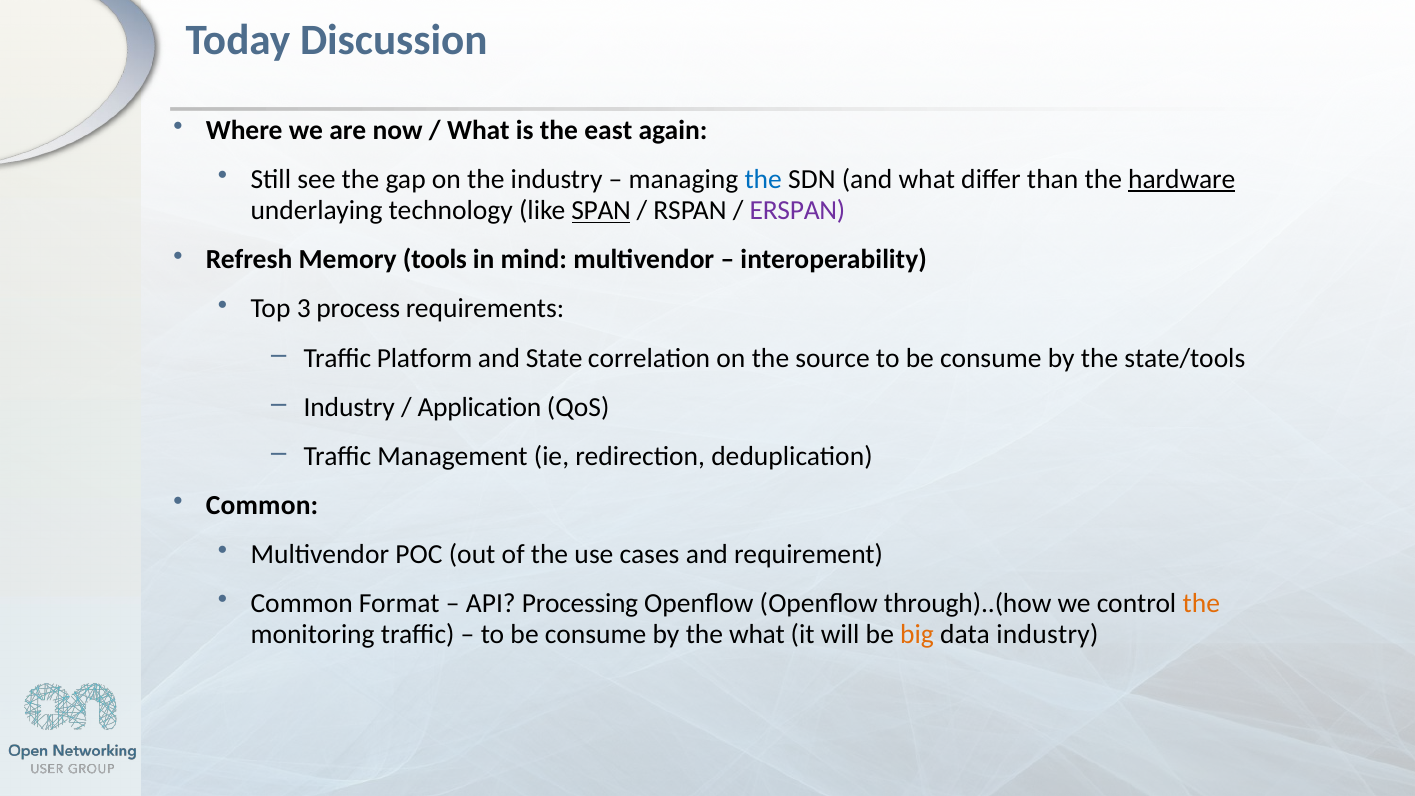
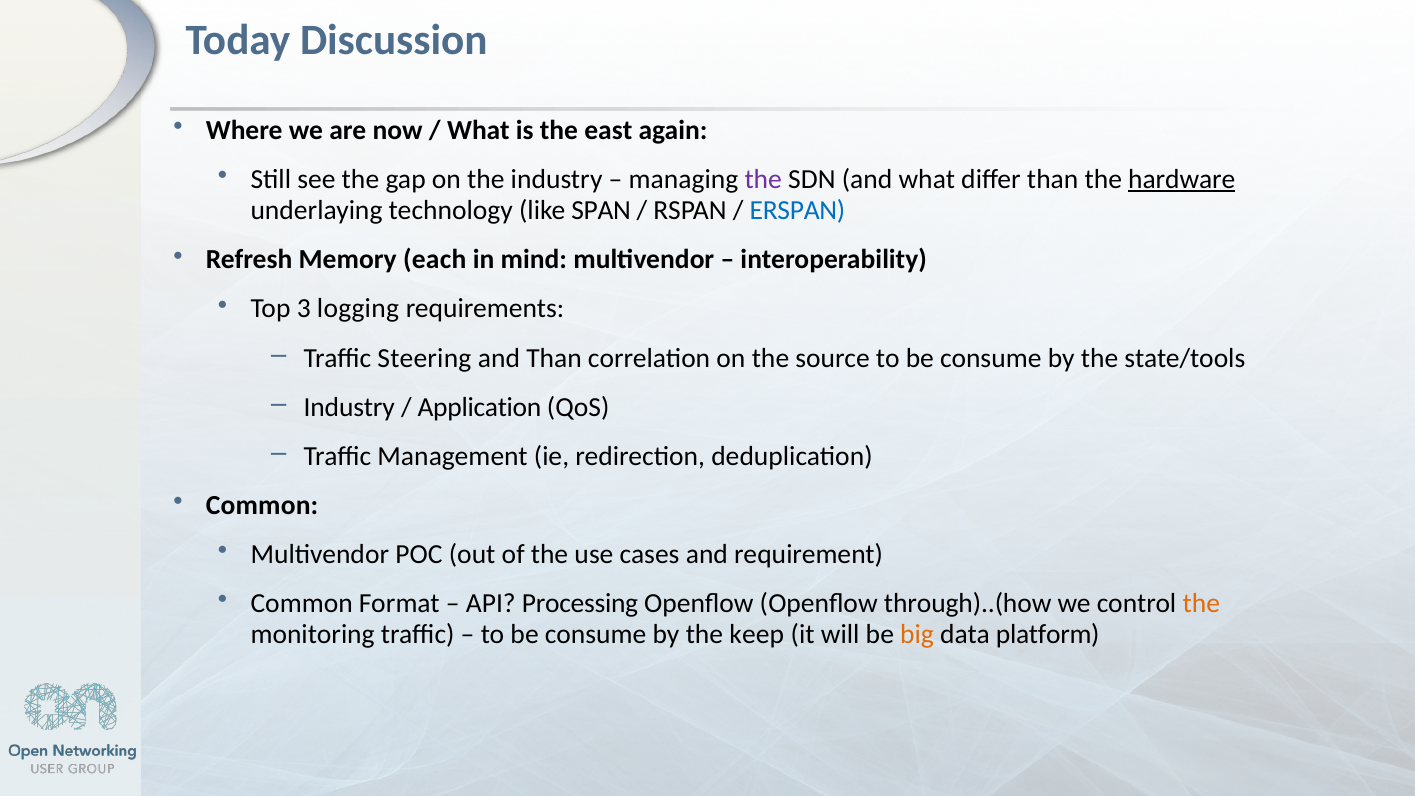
the at (763, 179) colour: blue -> purple
SPAN underline: present -> none
ERSPAN colour: purple -> blue
tools: tools -> each
process: process -> logging
Platform: Platform -> Steering
and State: State -> Than
the what: what -> keep
data industry: industry -> platform
